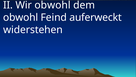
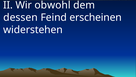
obwohl at (21, 17): obwohl -> dessen
auferweckt: auferweckt -> erscheinen
